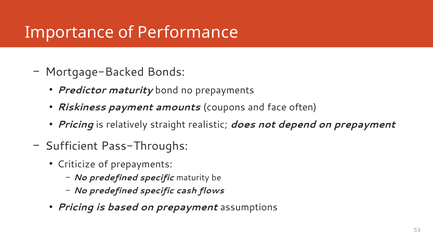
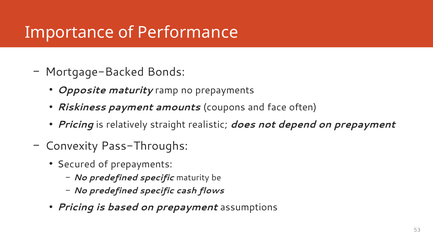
Predictor: Predictor -> Opposite
bond: bond -> ramp
Sufficient: Sufficient -> Convexity
Criticize: Criticize -> Secured
